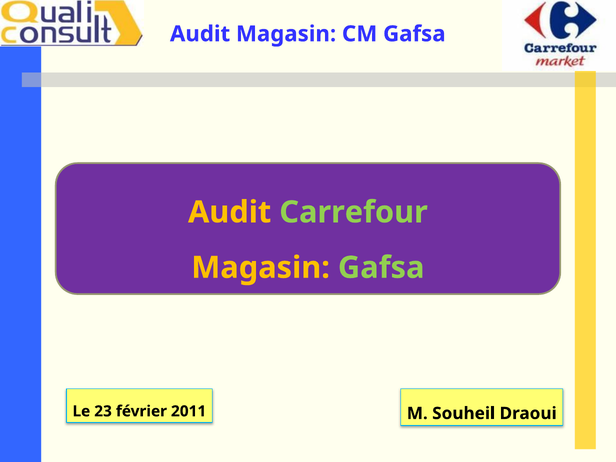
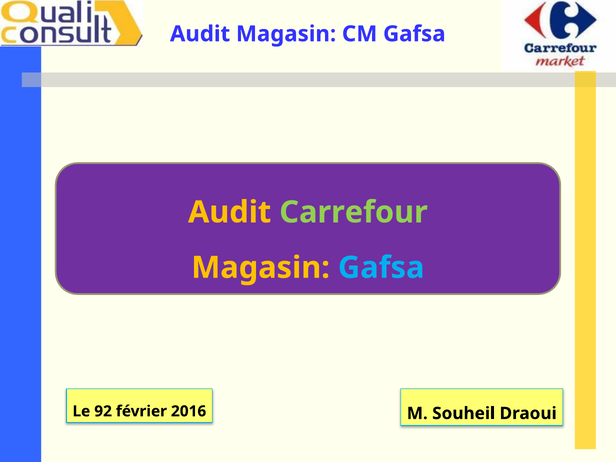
Gafsa at (381, 268) colour: light green -> light blue
23: 23 -> 92
2011: 2011 -> 2016
